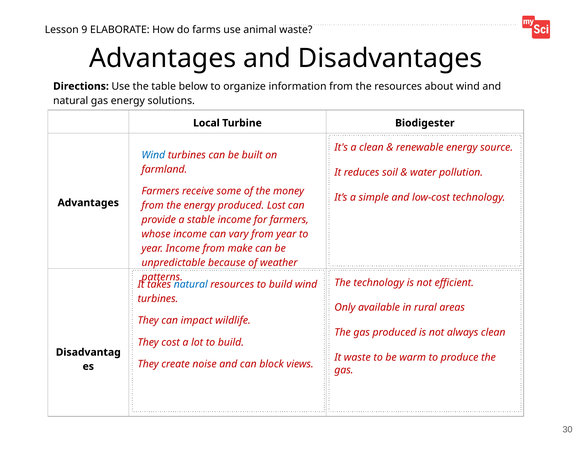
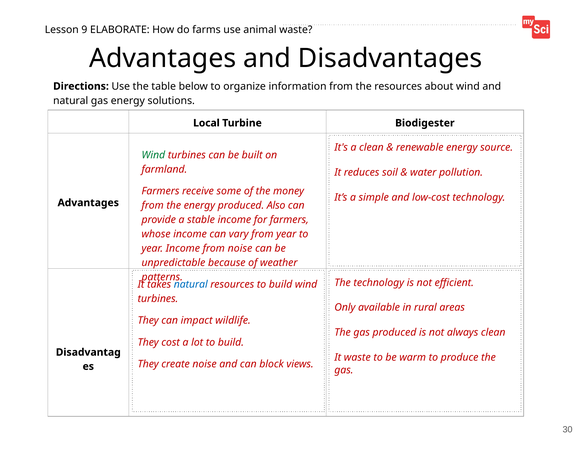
Wind at (153, 155) colour: blue -> green
Lost: Lost -> Also
from make: make -> noise
